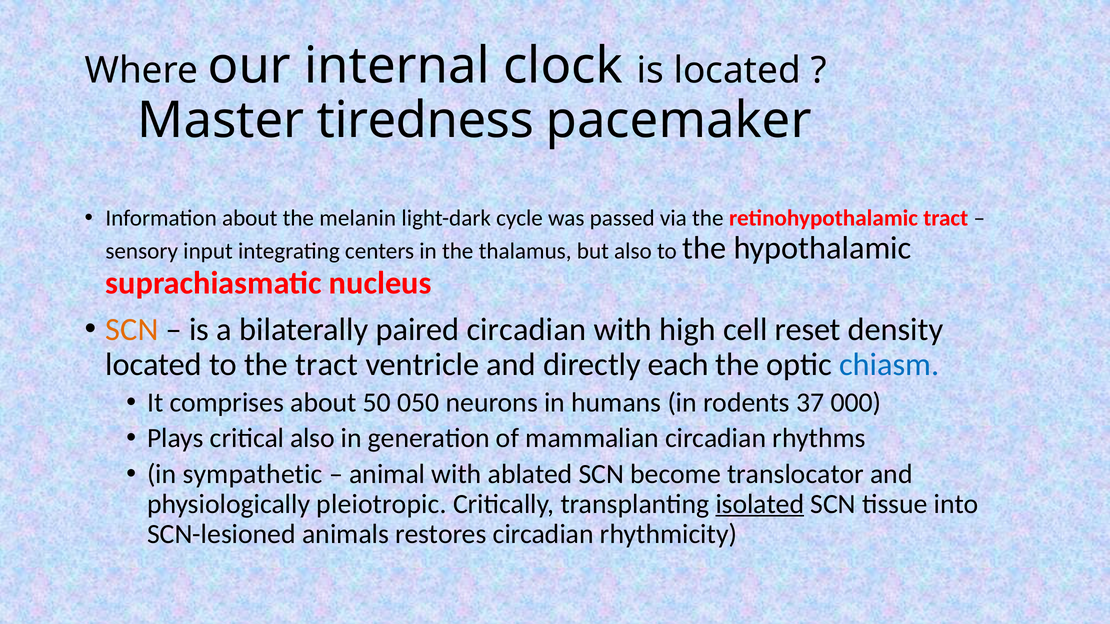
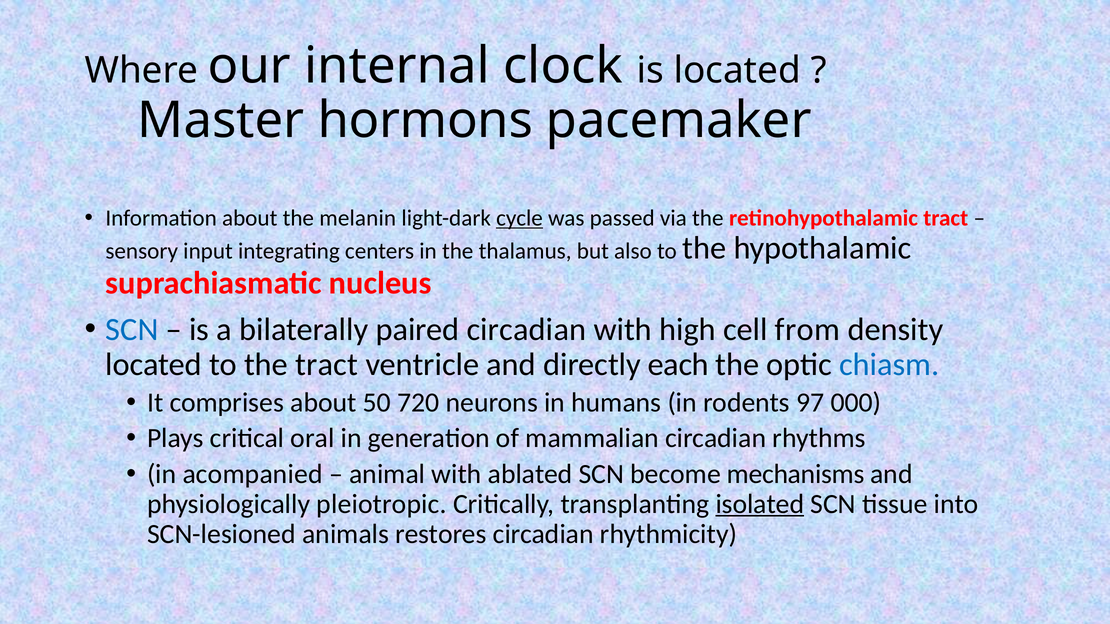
tiredness: tiredness -> hormons
cycle underline: none -> present
SCN at (132, 330) colour: orange -> blue
reset: reset -> from
050: 050 -> 720
37: 37 -> 97
critical also: also -> oral
sympathetic: sympathetic -> acompanied
translocator: translocator -> mechanisms
